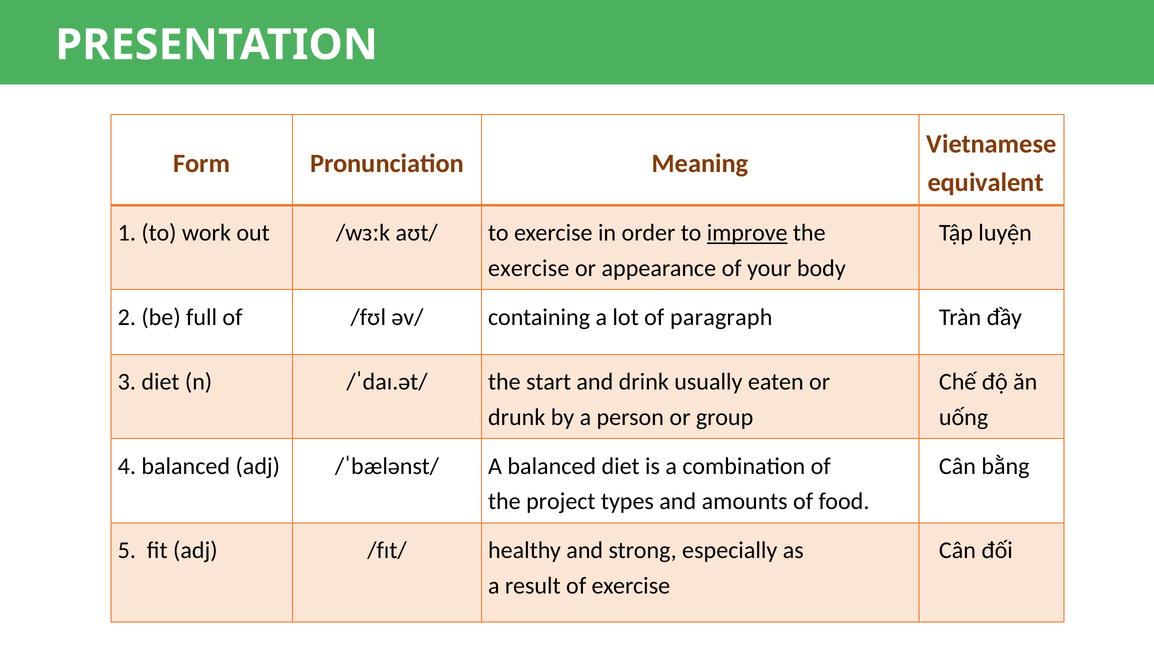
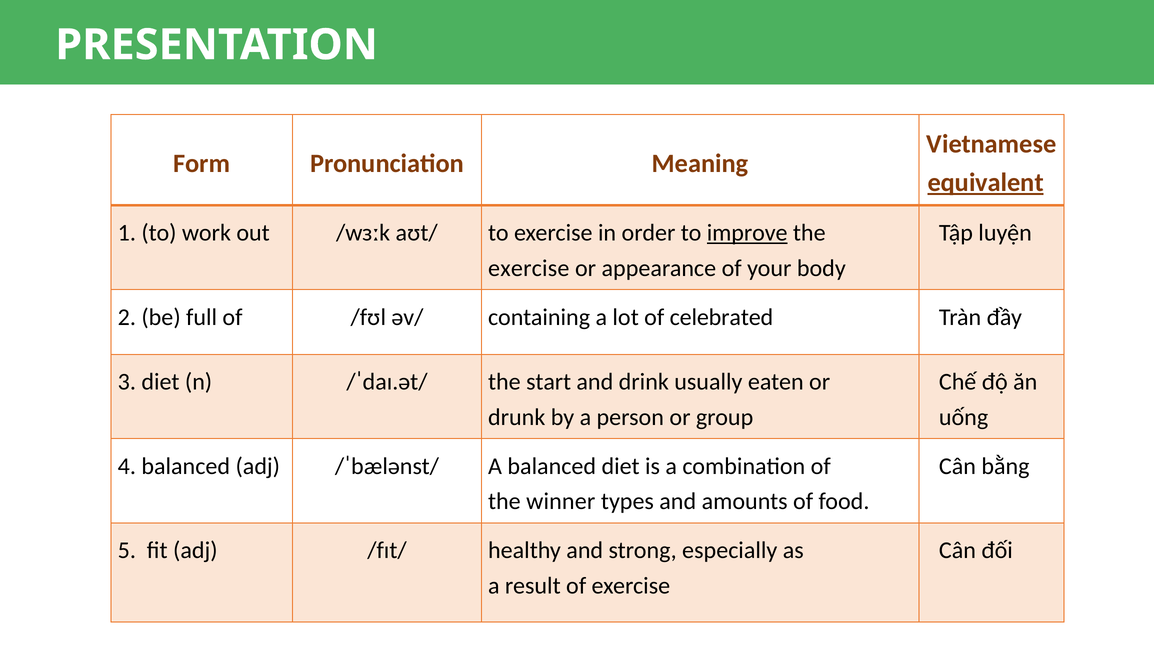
equivalent underline: none -> present
paragraph: paragraph -> celebrated
project: project -> winner
